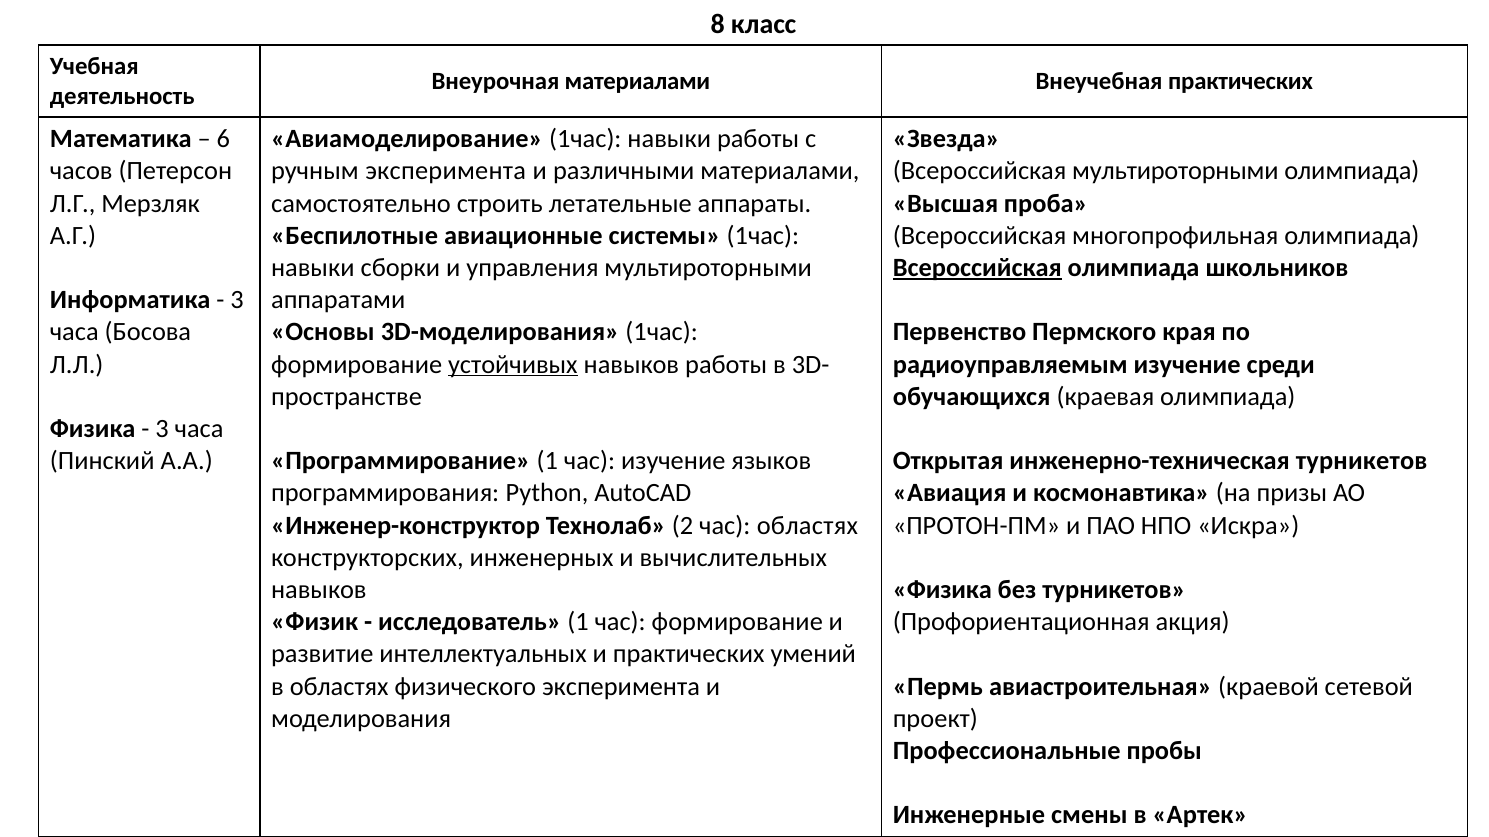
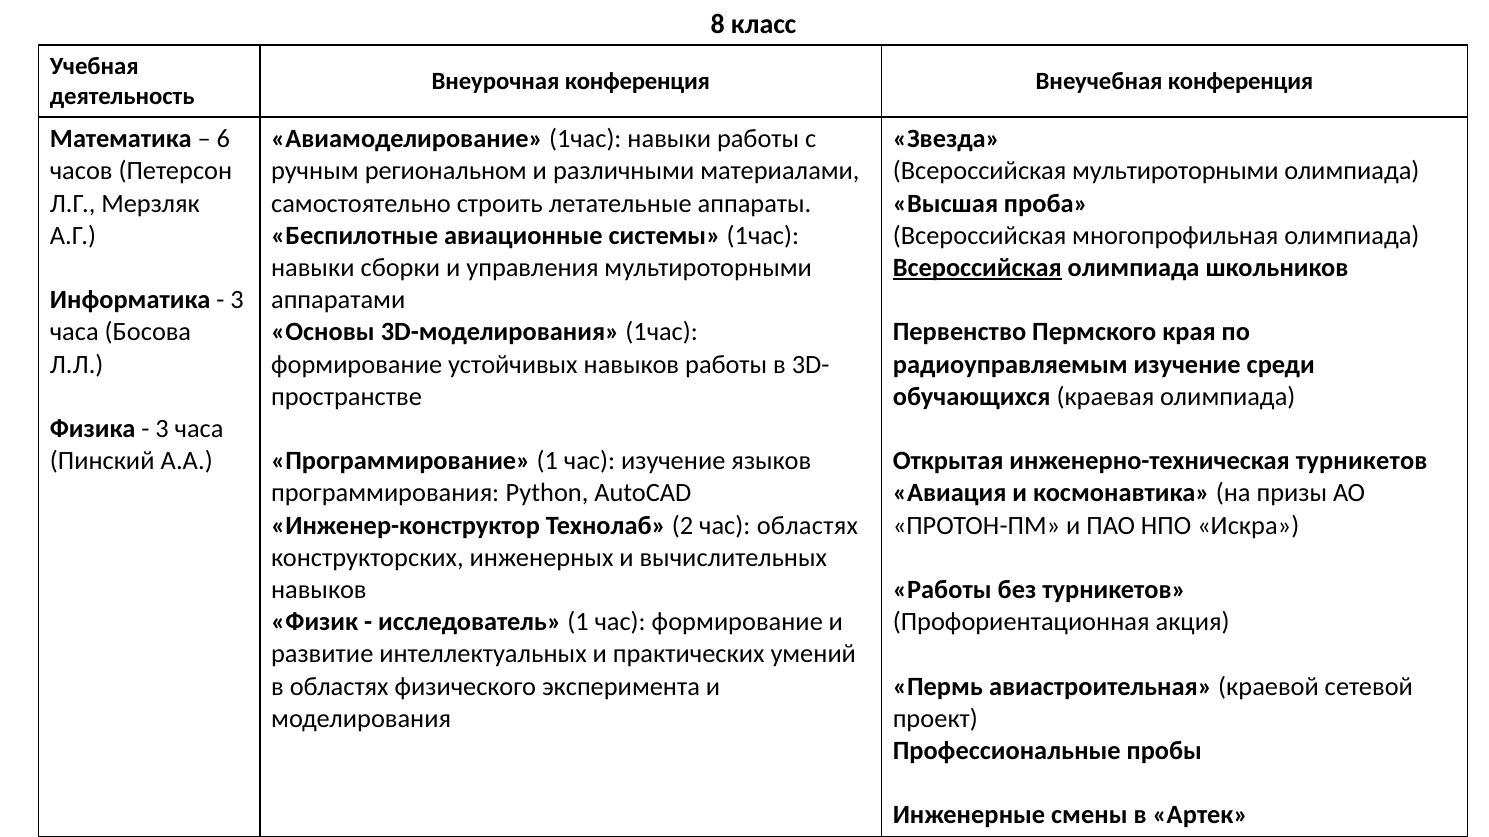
Внеурочная материалами: материалами -> конференция
Внеучебная практических: практических -> конференция
ручным эксперимента: эксперимента -> региональном
устойчивых underline: present -> none
Физика at (942, 590): Физика -> Работы
